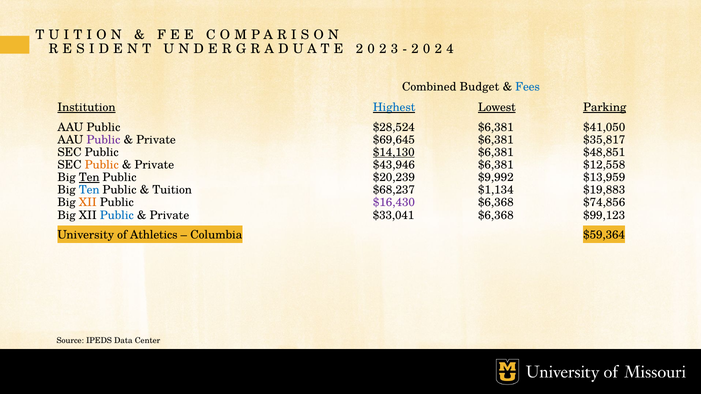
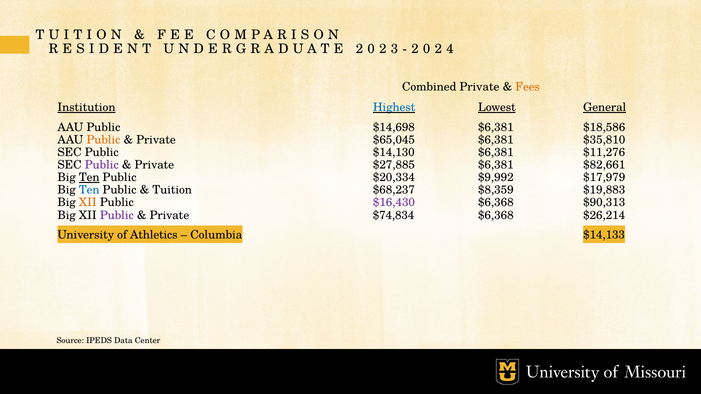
Combined Budget: Budget -> Private
Fees colour: blue -> orange
Parking: Parking -> General
$28,524: $28,524 -> $14,698
$41,050: $41,050 -> $18,586
Public at (103, 140) colour: purple -> orange
$69,645: $69,645 -> $65,045
$35,817: $35,817 -> $35,810
$14,130 underline: present -> none
$48,851: $48,851 -> $11,276
Public at (102, 165) colour: orange -> purple
$43,946: $43,946 -> $27,885
$12,558: $12,558 -> $82,661
$20,239: $20,239 -> $20,334
$13,959: $13,959 -> $17,979
$1,134: $1,134 -> $8,359
$74,856: $74,856 -> $90,313
Public at (117, 215) colour: blue -> purple
$33,041: $33,041 -> $74,834
$99,123: $99,123 -> $26,214
$59,364: $59,364 -> $14,133
